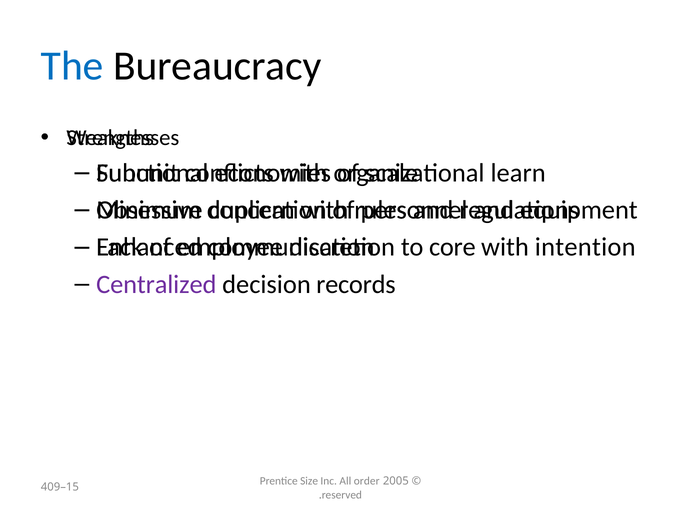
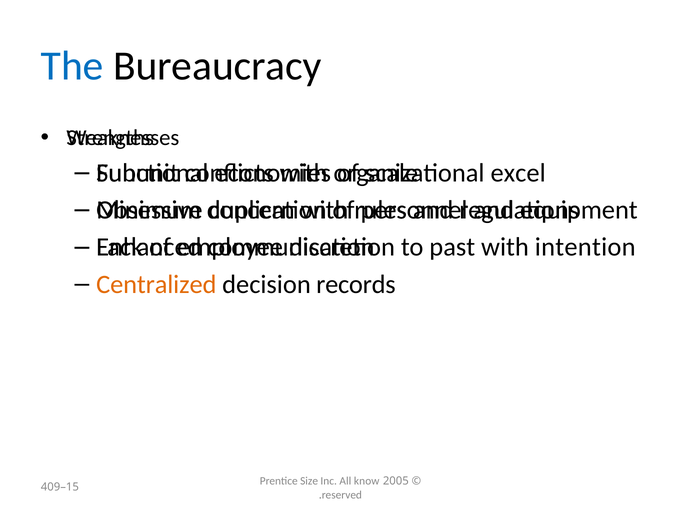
learn: learn -> excel
core: core -> past
Centralized colour: purple -> orange
order: order -> know
